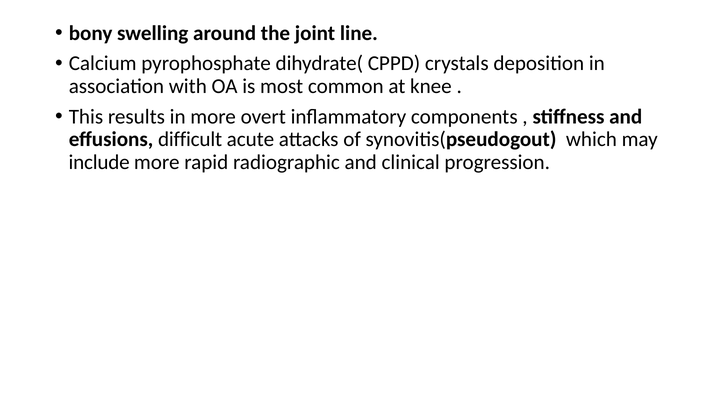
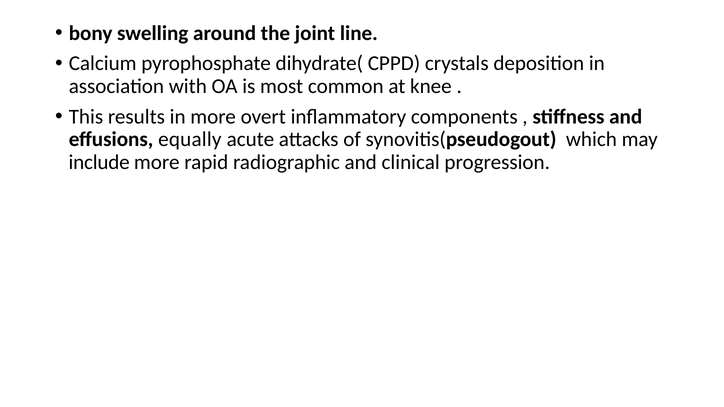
difficult: difficult -> equally
